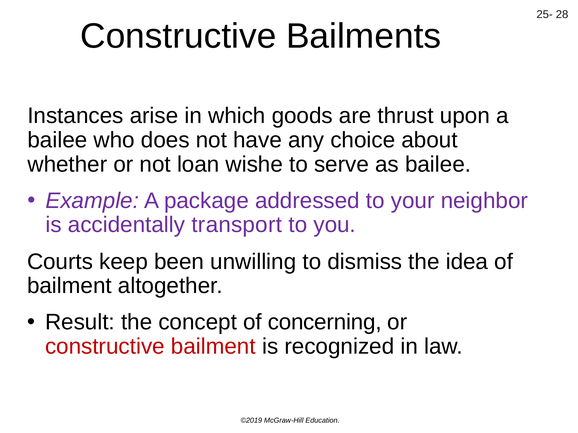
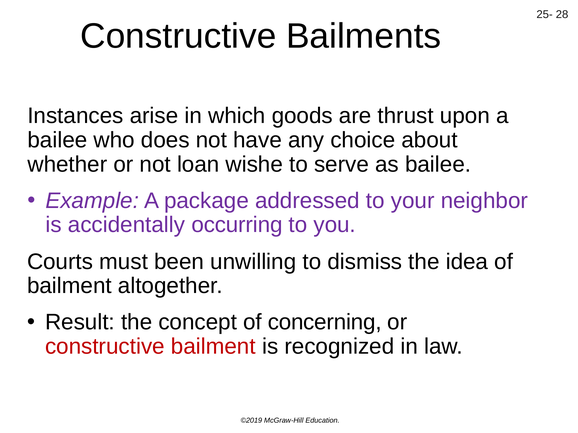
transport: transport -> occurring
keep: keep -> must
